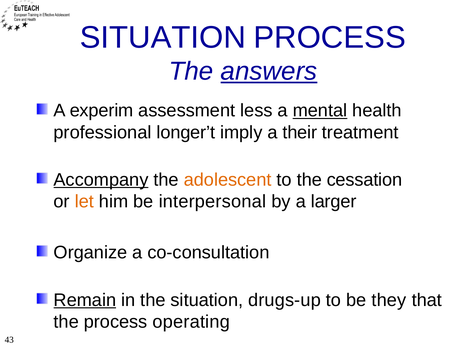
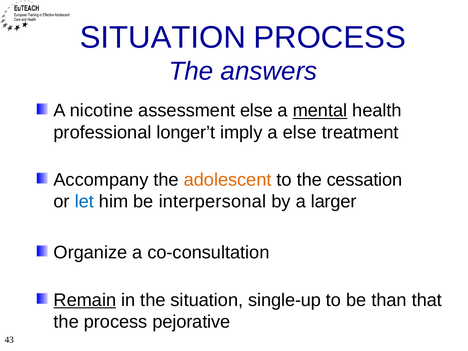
answers underline: present -> none
experim: experim -> nicotine
assessment less: less -> else
a their: their -> else
Accompany underline: present -> none
let colour: orange -> blue
drugs-up: drugs-up -> single-up
they: they -> than
operating: operating -> pejorative
